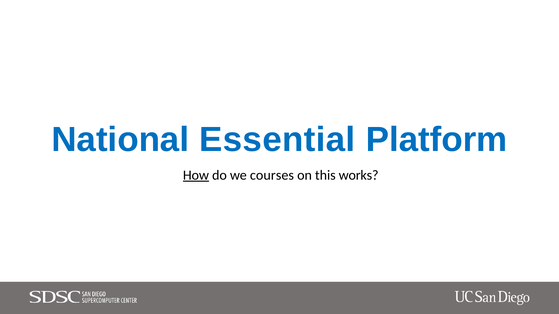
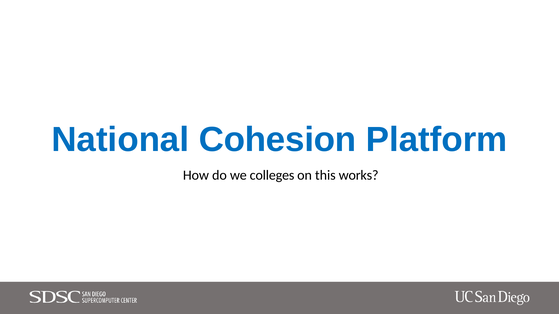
Essential: Essential -> Cohesion
How underline: present -> none
courses: courses -> colleges
